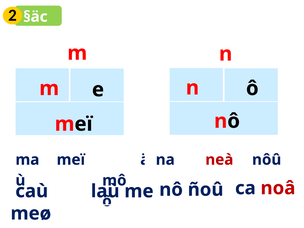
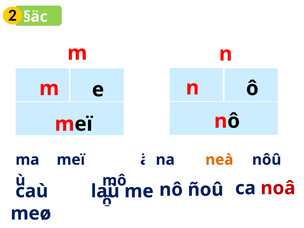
neà colour: red -> orange
